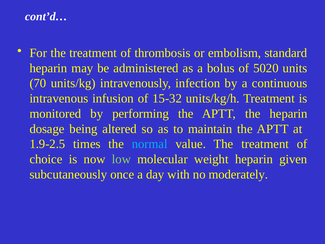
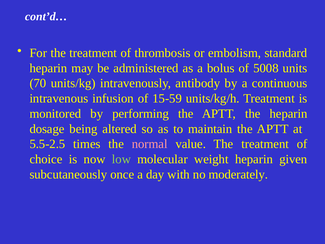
5020: 5020 -> 5008
infection: infection -> antibody
15-32: 15-32 -> 15-59
1.9-2.5: 1.9-2.5 -> 5.5-2.5
normal colour: light blue -> pink
